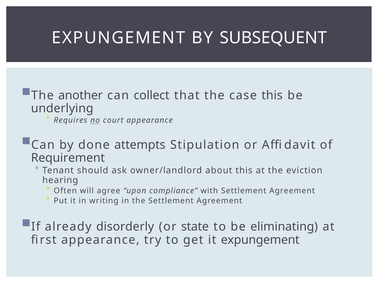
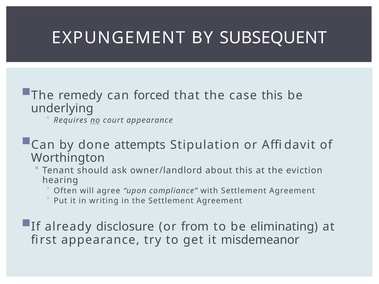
another: another -> remedy
collect: collect -> forced
Requirement: Requirement -> Worthington
disorderly: disorderly -> disclosure
state: state -> from
it expungement: expungement -> misdemeanor
